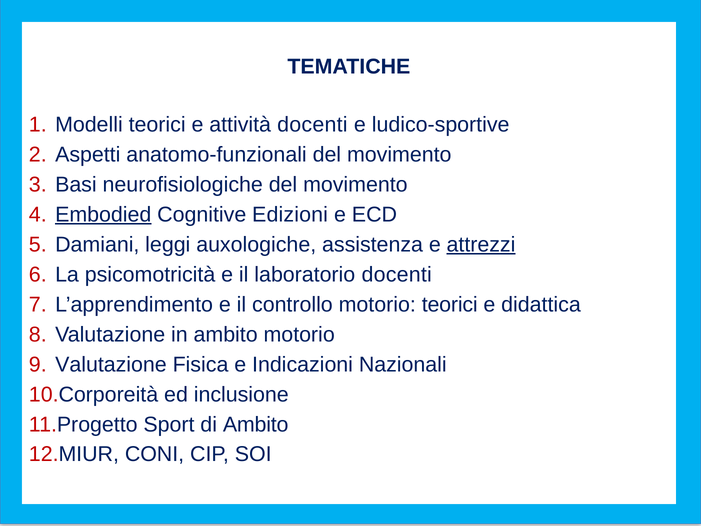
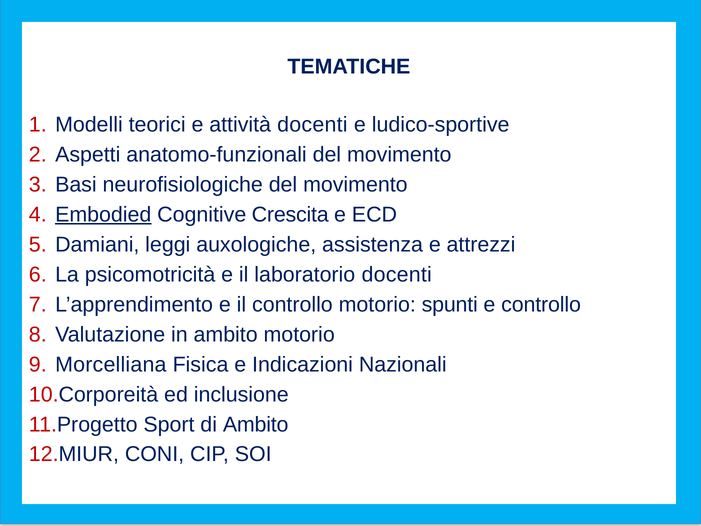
Edizioni: Edizioni -> Crescita
attrezzi underline: present -> none
motorio teorici: teorici -> spunti
e didattica: didattica -> controllo
Valutazione at (111, 364): Valutazione -> Morcelliana
